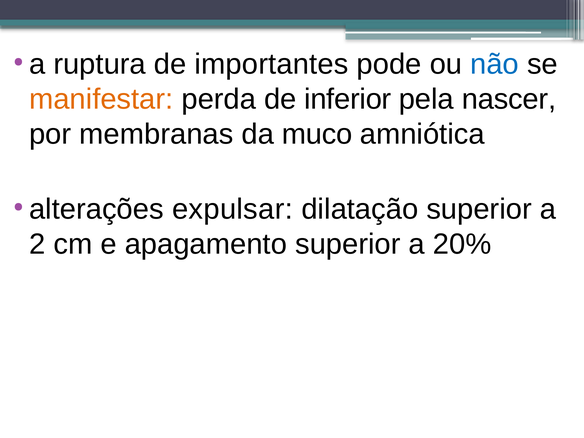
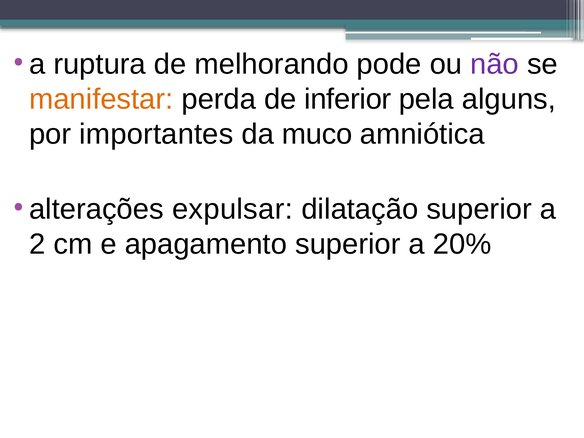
importantes: importantes -> melhorando
não colour: blue -> purple
nascer: nascer -> alguns
membranas: membranas -> importantes
